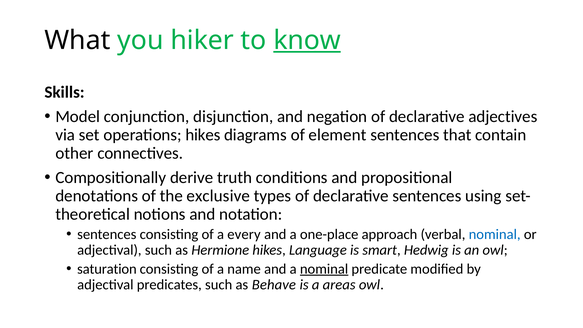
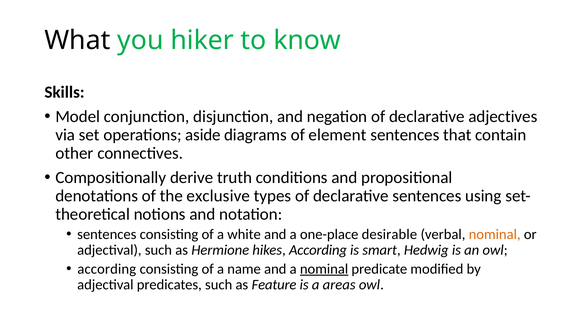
know underline: present -> none
operations hikes: hikes -> aside
every: every -> white
approach: approach -> desirable
nominal at (495, 234) colour: blue -> orange
hikes Language: Language -> According
saturation at (107, 269): saturation -> according
Behave: Behave -> Feature
